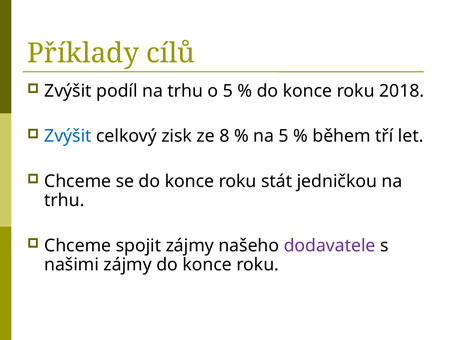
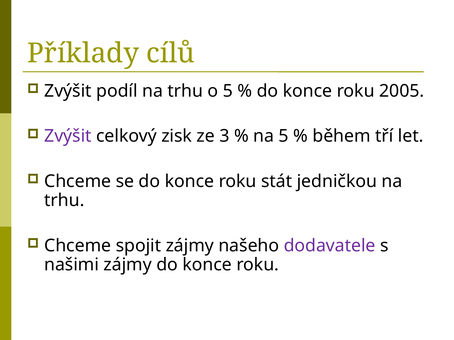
2018: 2018 -> 2005
Zvýšit at (68, 136) colour: blue -> purple
8: 8 -> 3
